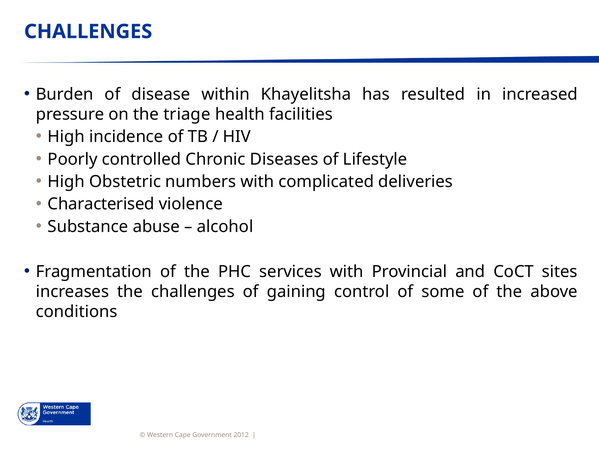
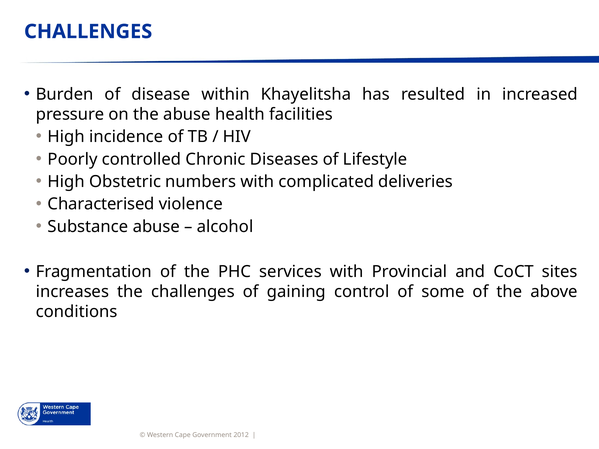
the triage: triage -> abuse
